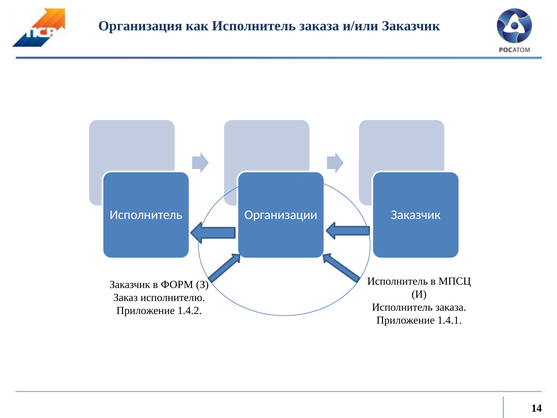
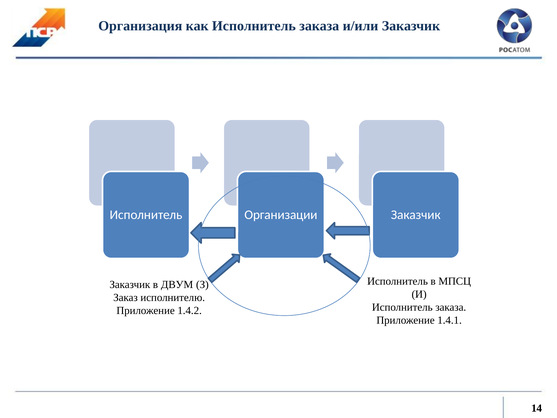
ФОРМ: ФОРМ -> ДВУМ
